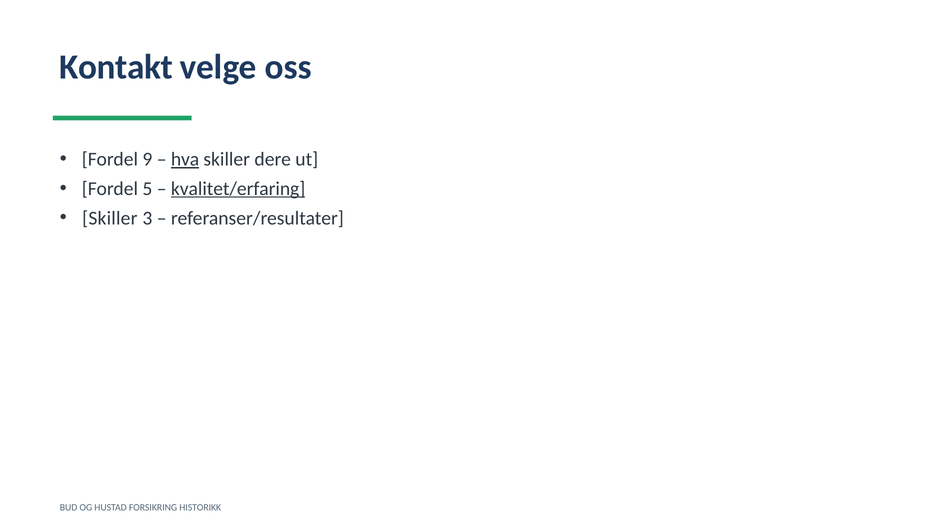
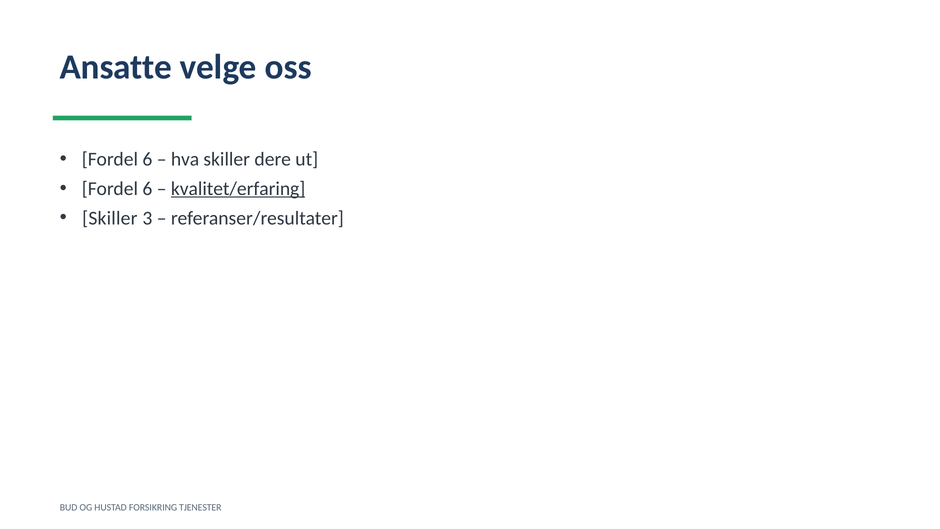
Kontakt: Kontakt -> Ansatte
9 at (147, 159): 9 -> 6
hva underline: present -> none
5 at (147, 189): 5 -> 6
HISTORIKK: HISTORIKK -> TJENESTER
